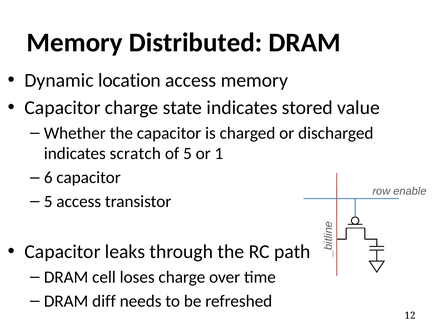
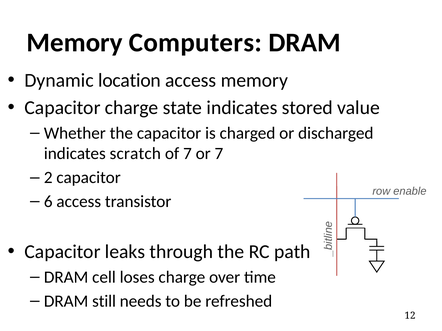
Distributed: Distributed -> Computers
of 5: 5 -> 7
or 1: 1 -> 7
6: 6 -> 2
5 at (48, 202): 5 -> 6
diff: diff -> still
